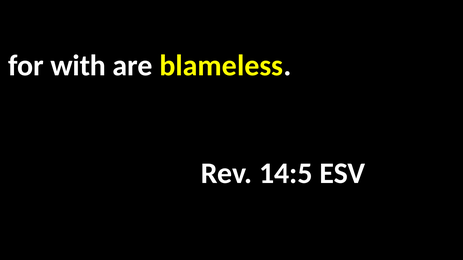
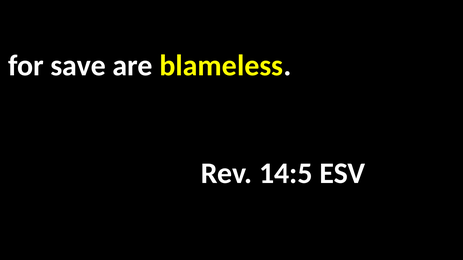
with: with -> save
